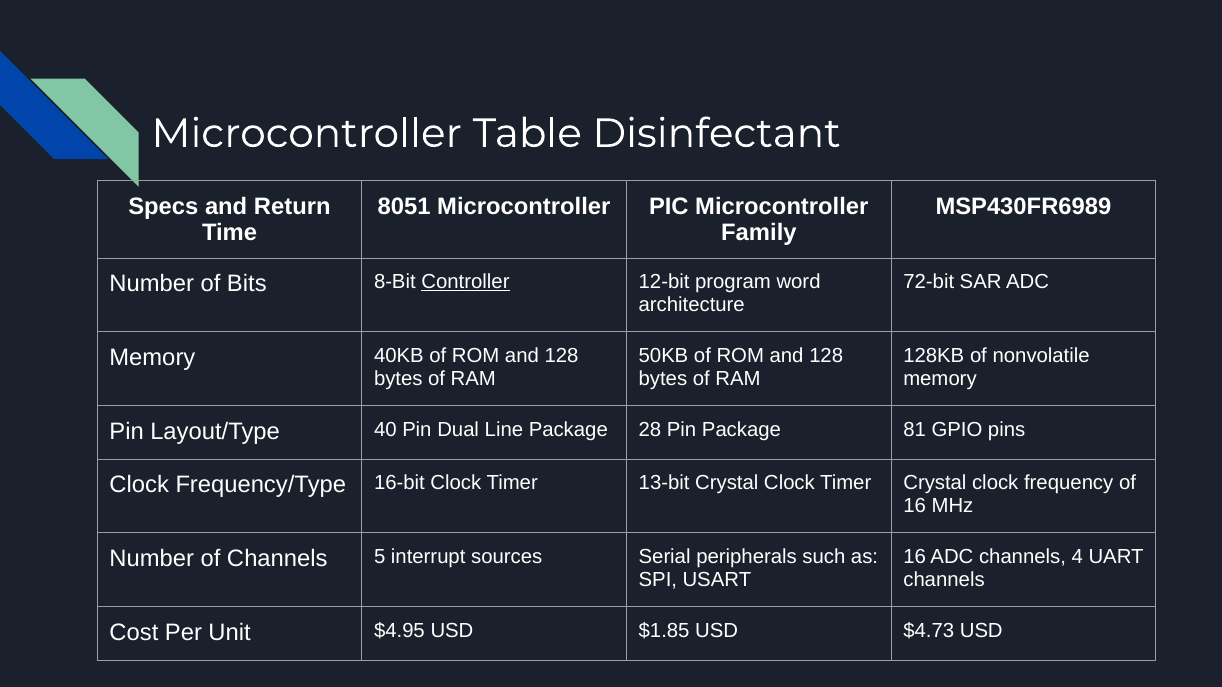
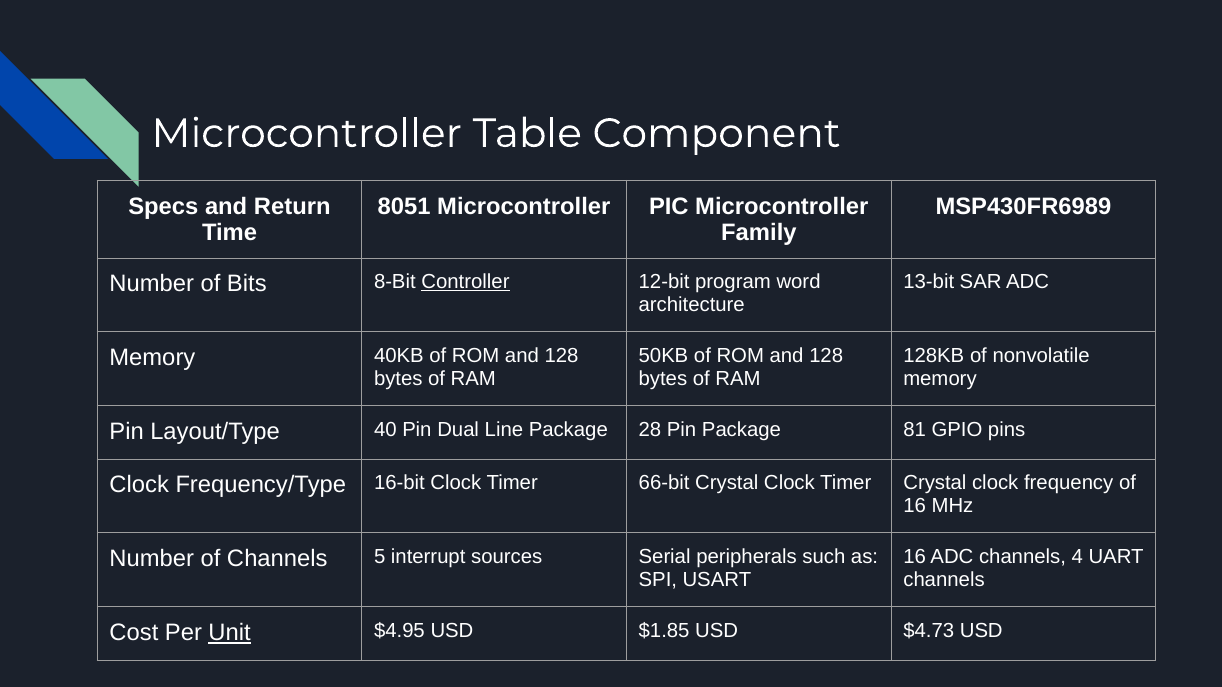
Disinfectant: Disinfectant -> Component
72-bit: 72-bit -> 13-bit
13-bit: 13-bit -> 66-bit
Unit underline: none -> present
